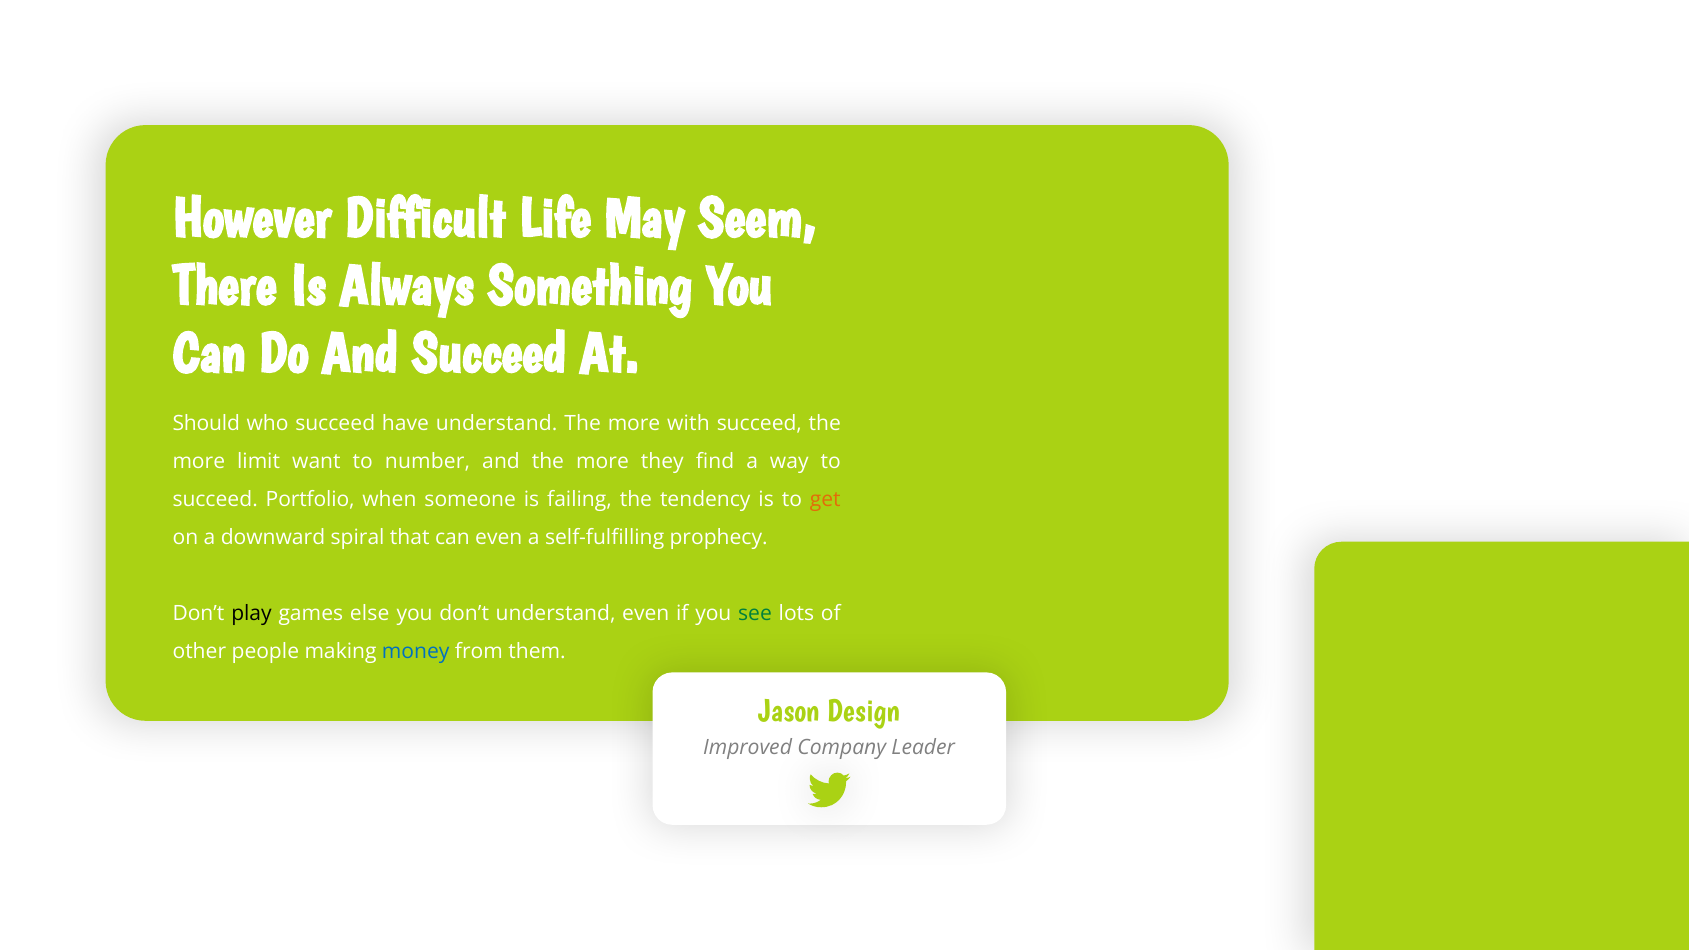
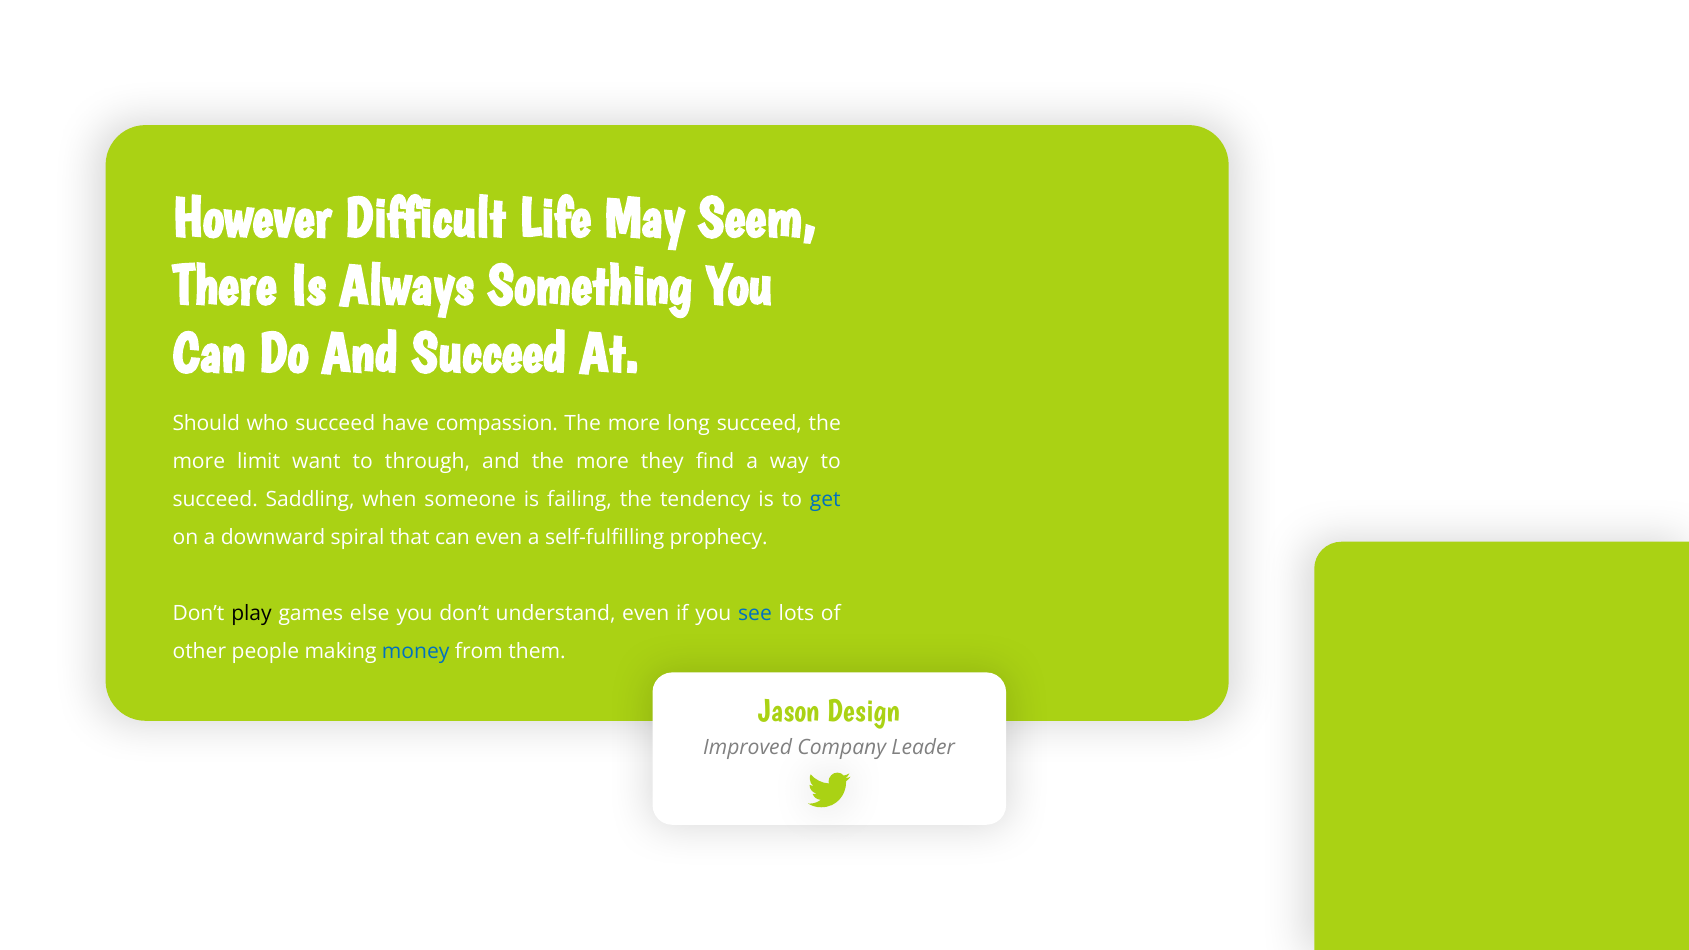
have understand: understand -> compassion
with: with -> long
number: number -> through
Portfolio: Portfolio -> Saddling
get colour: orange -> blue
see colour: green -> blue
